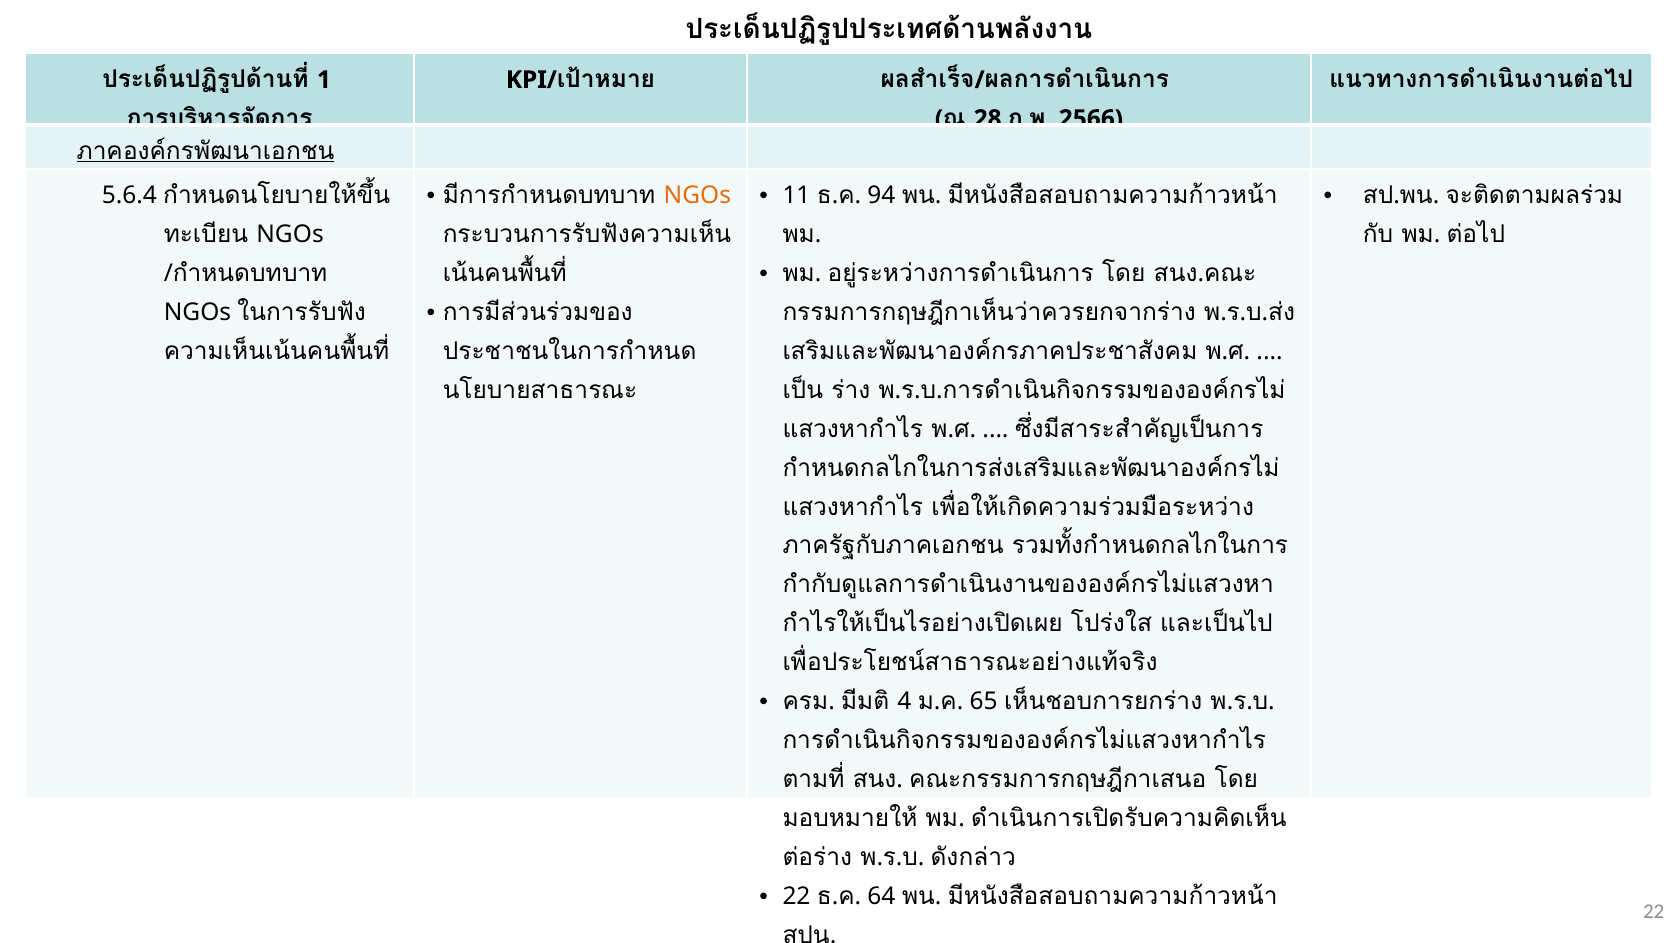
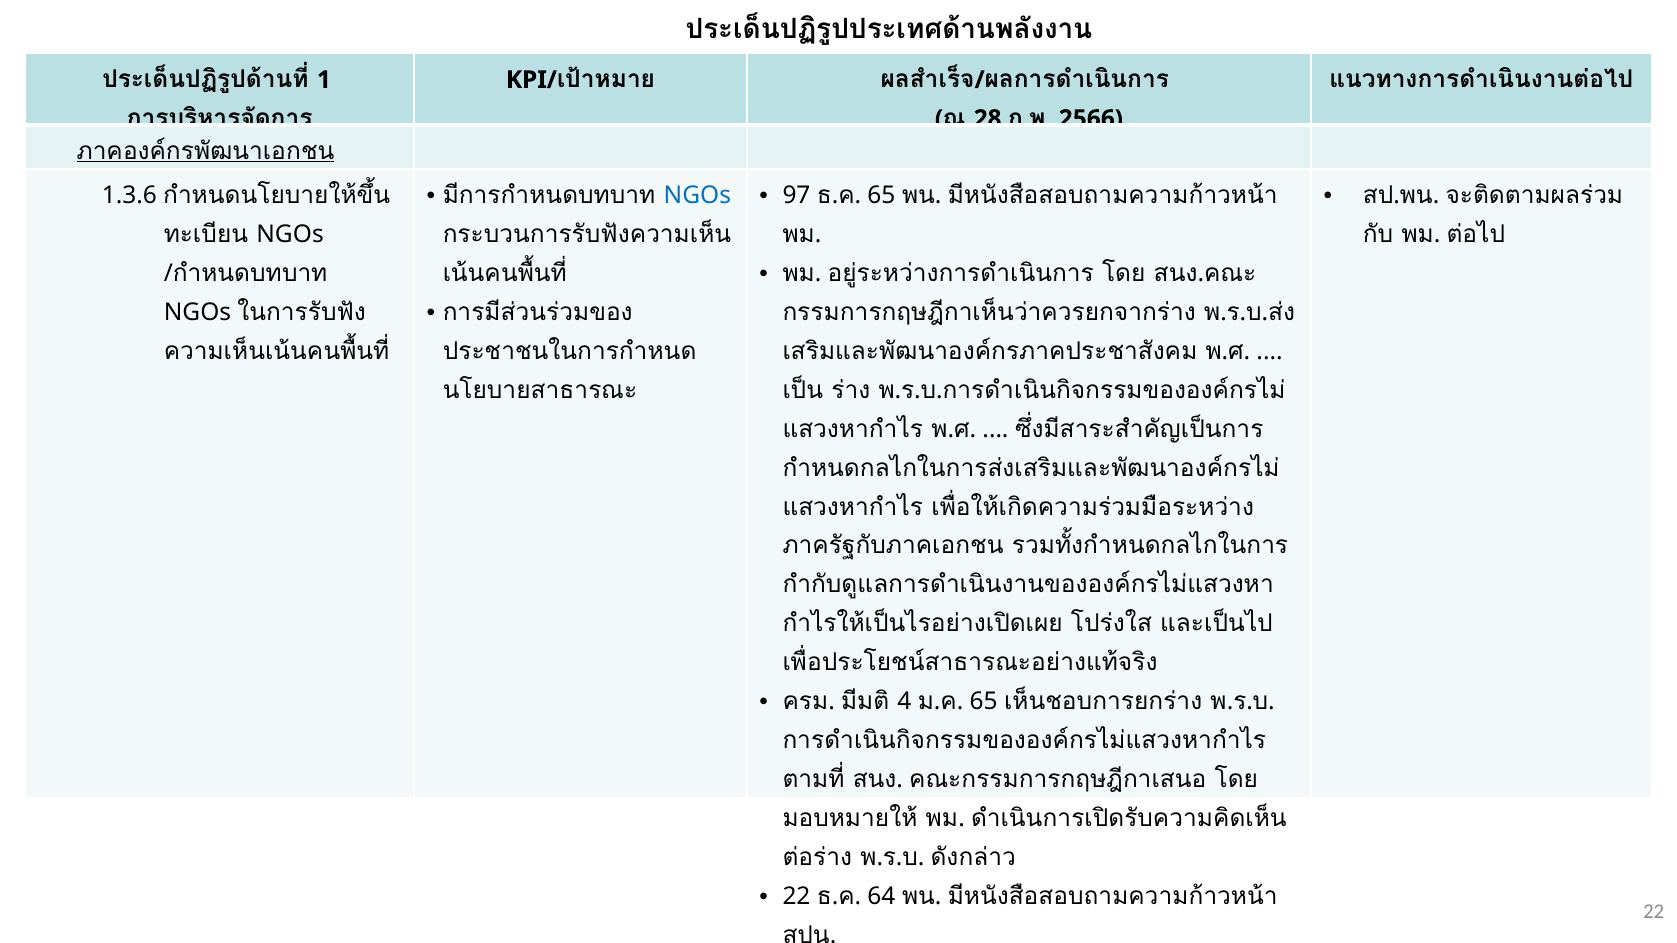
NGOs at (697, 195) colour: orange -> blue
11: 11 -> 97
94 at (881, 195): 94 -> 65
5.6.4: 5.6.4 -> 1.3.6
